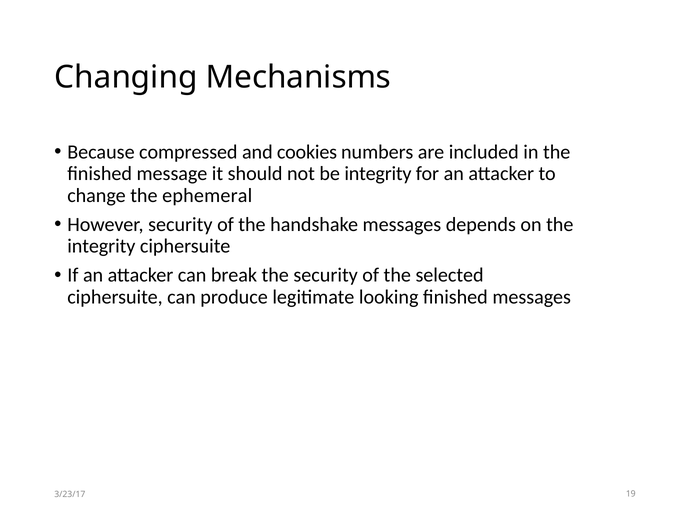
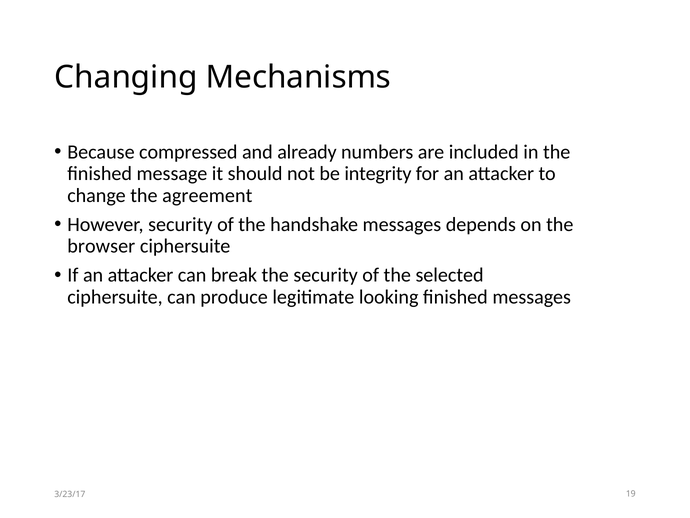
cookies: cookies -> already
ephemeral: ephemeral -> agreement
integrity at (101, 246): integrity -> browser
